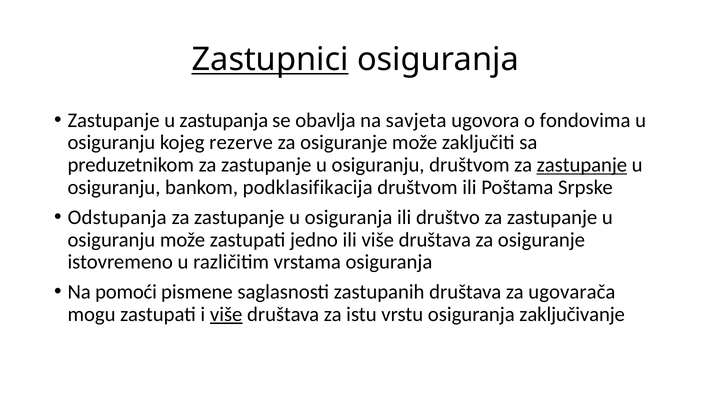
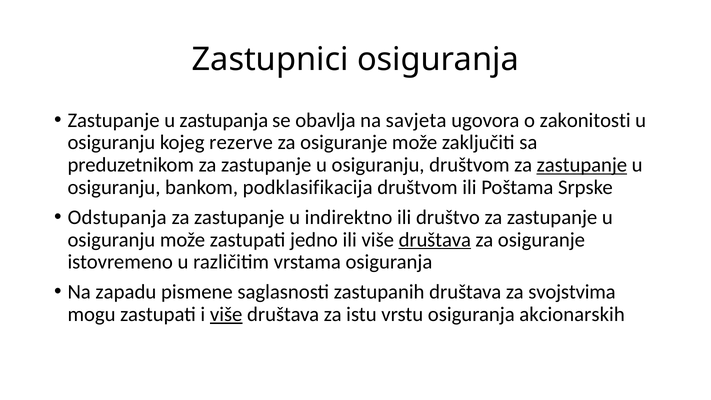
Zastupnici underline: present -> none
fondovima: fondovima -> zakonitosti
u osiguranja: osiguranja -> indirektno
društava at (435, 240) underline: none -> present
pomoći: pomoći -> zapadu
ugovarača: ugovarača -> svojstvima
zaključivanje: zaključivanje -> akcionarskih
